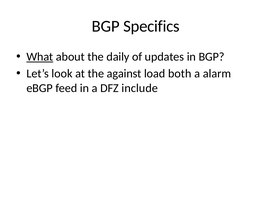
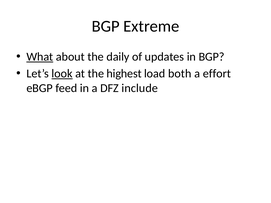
Specifics: Specifics -> Extreme
look underline: none -> present
against: against -> highest
alarm: alarm -> effort
